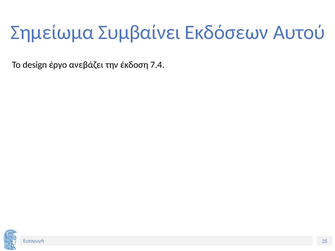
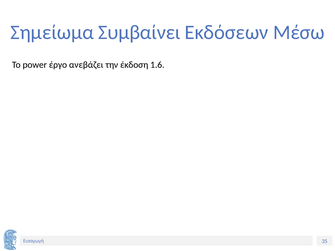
Αυτού: Αυτού -> Μέσω
design: design -> power
7.4: 7.4 -> 1.6
